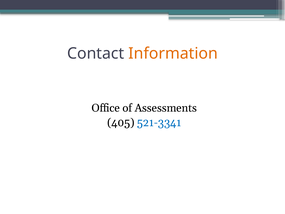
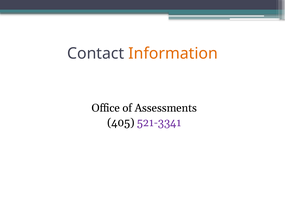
521-3341 colour: blue -> purple
